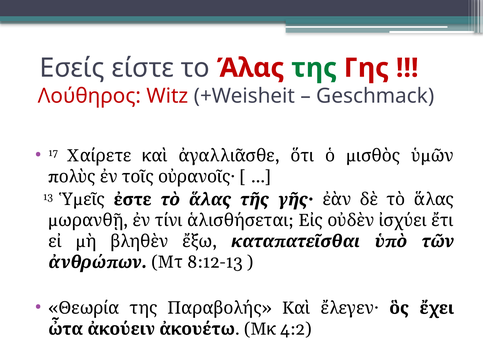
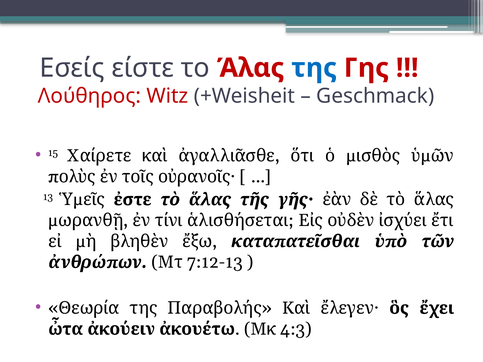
της at (314, 68) colour: green -> blue
17: 17 -> 15
8:12-13: 8:12-13 -> 7:12-13
4:2: 4:2 -> 4:3
